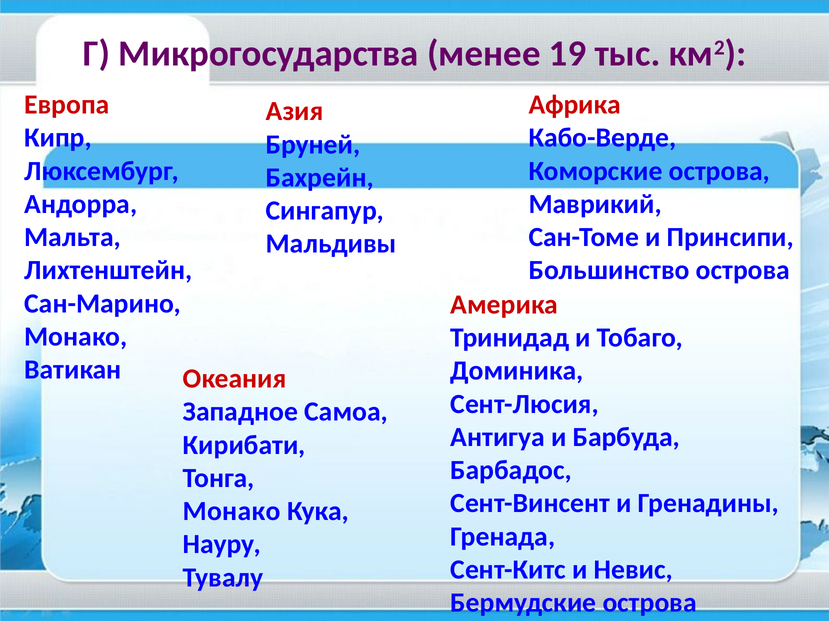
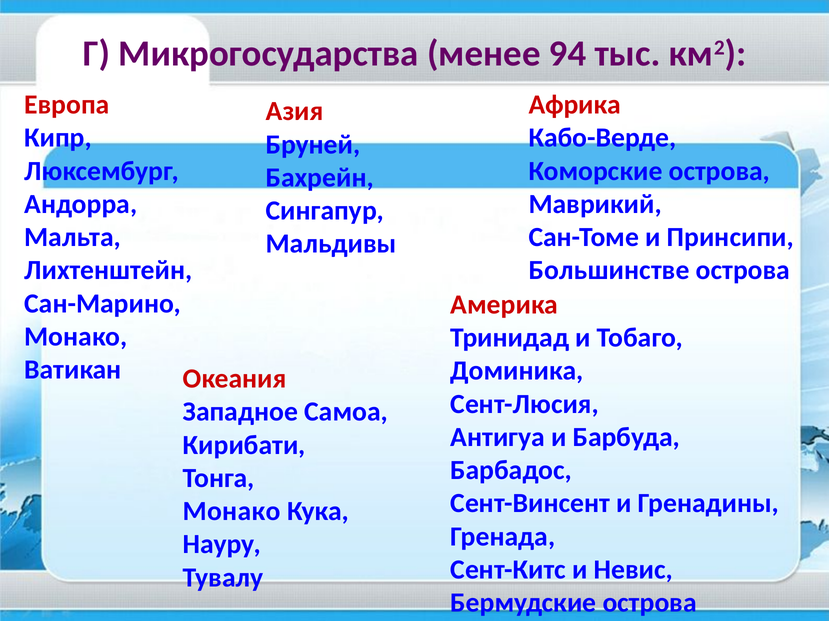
19: 19 -> 94
Большинство: Большинство -> Большинстве
